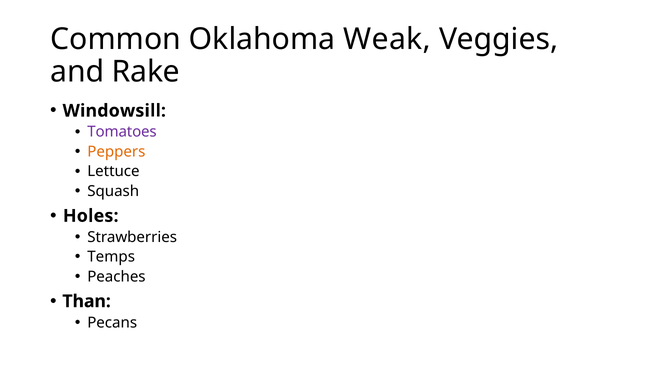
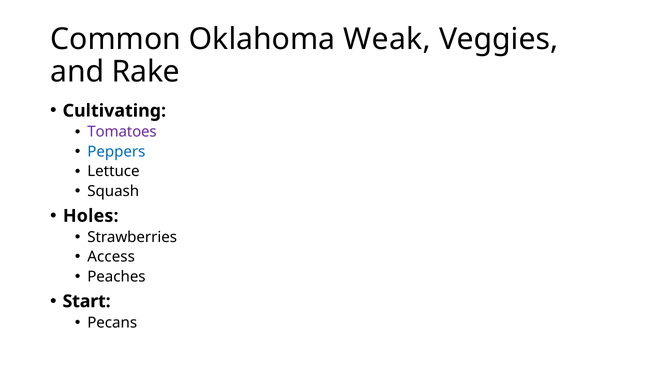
Windowsill: Windowsill -> Cultivating
Peppers colour: orange -> blue
Temps: Temps -> Access
Than: Than -> Start
